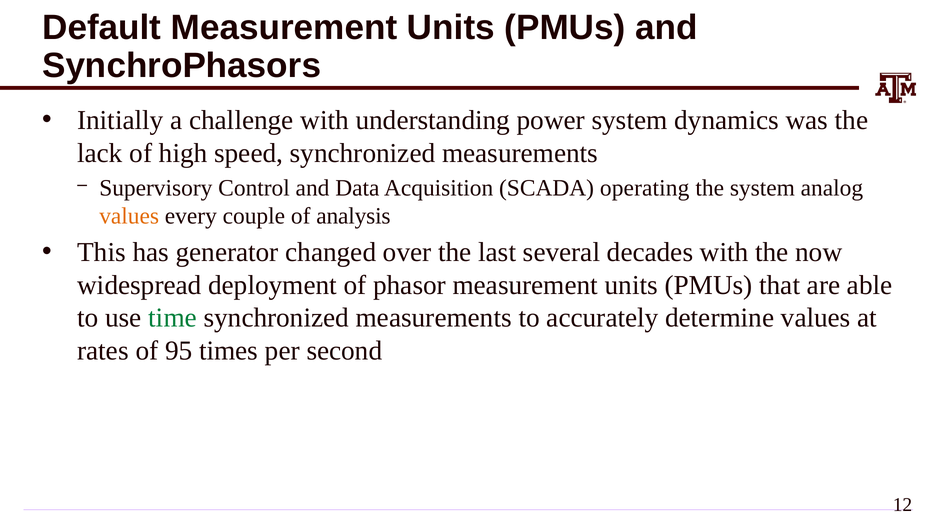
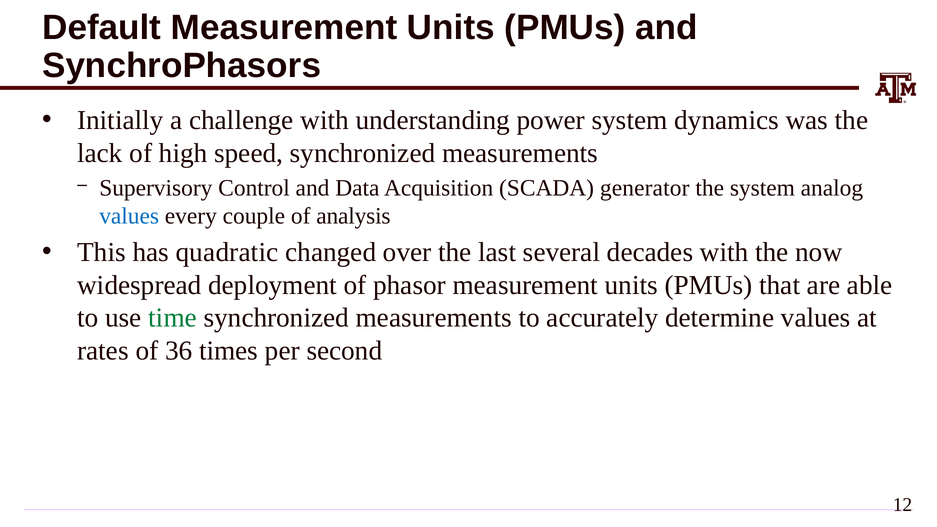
operating: operating -> generator
values at (129, 216) colour: orange -> blue
generator: generator -> quadratic
95: 95 -> 36
